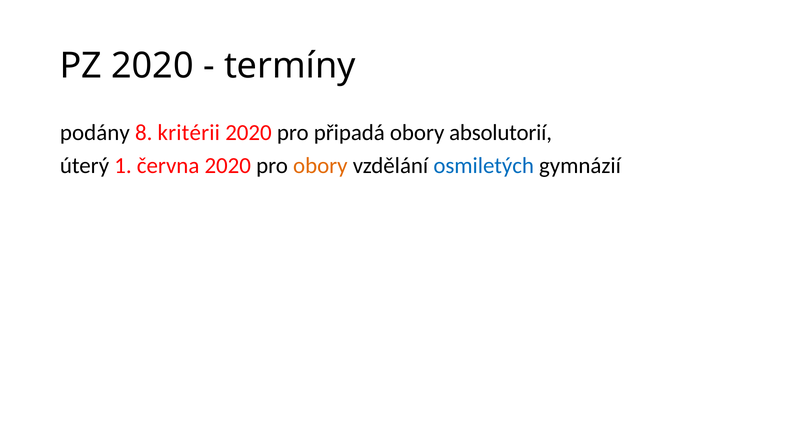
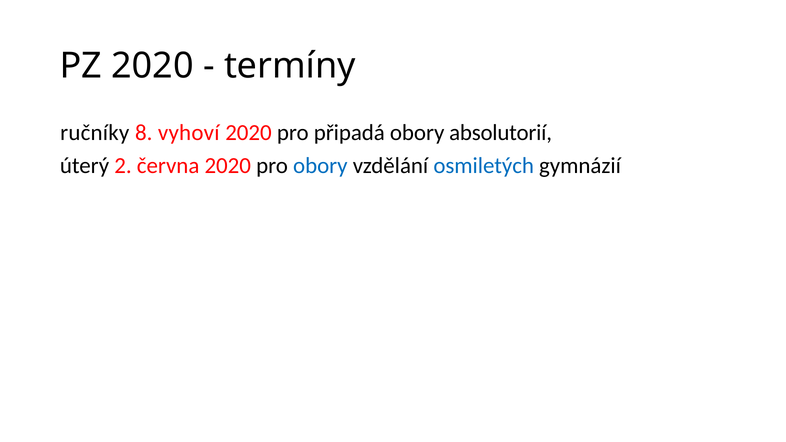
podány: podány -> ručníky
kritérii: kritérii -> vyhoví
1: 1 -> 2
obory at (320, 166) colour: orange -> blue
